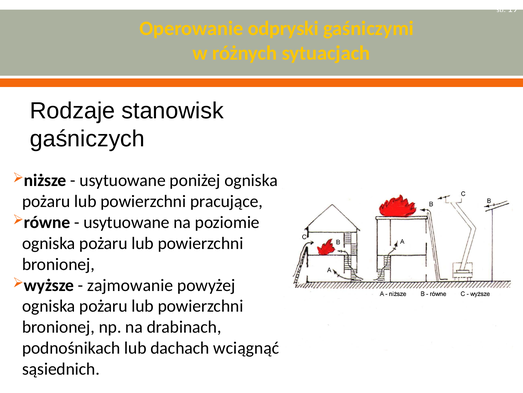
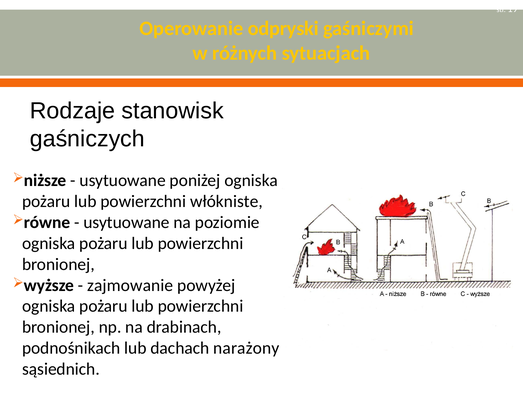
pracujące: pracujące -> włókniste
wciągnąć: wciągnąć -> narażony
